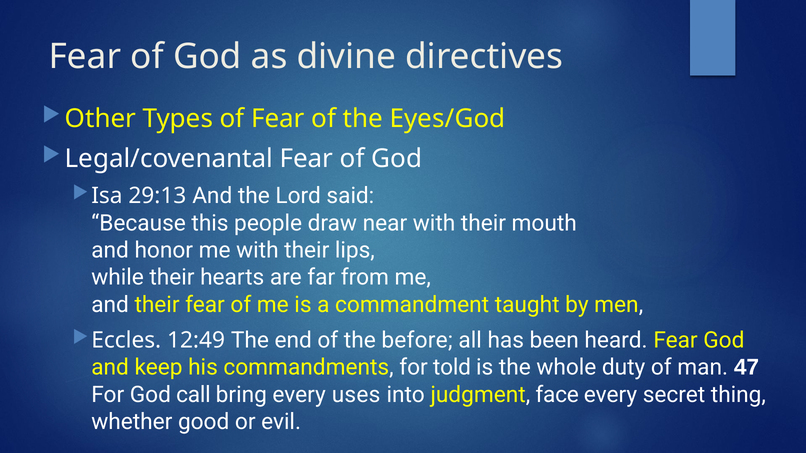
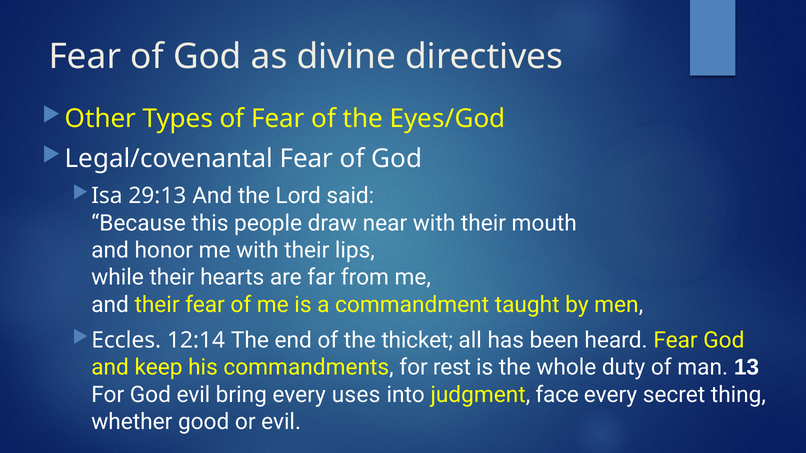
12:49: 12:49 -> 12:14
before: before -> thicket
told: told -> rest
47: 47 -> 13
God call: call -> evil
